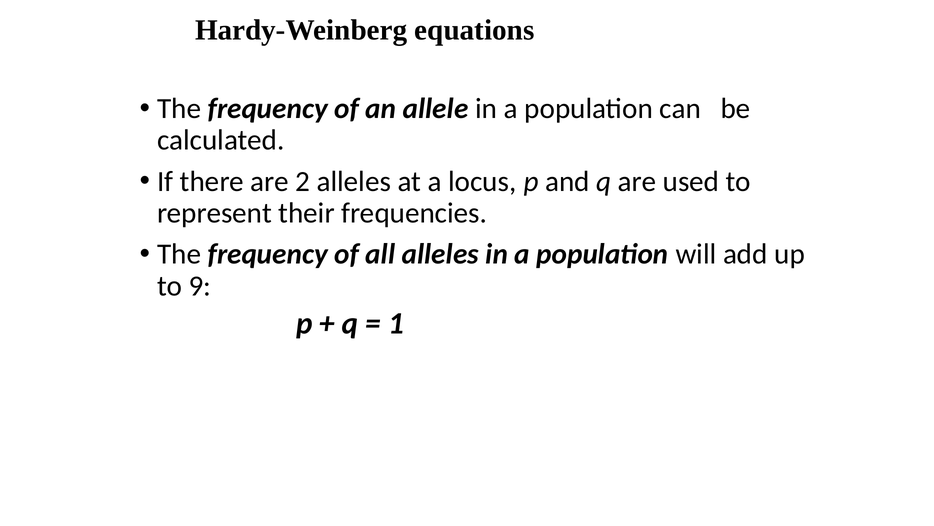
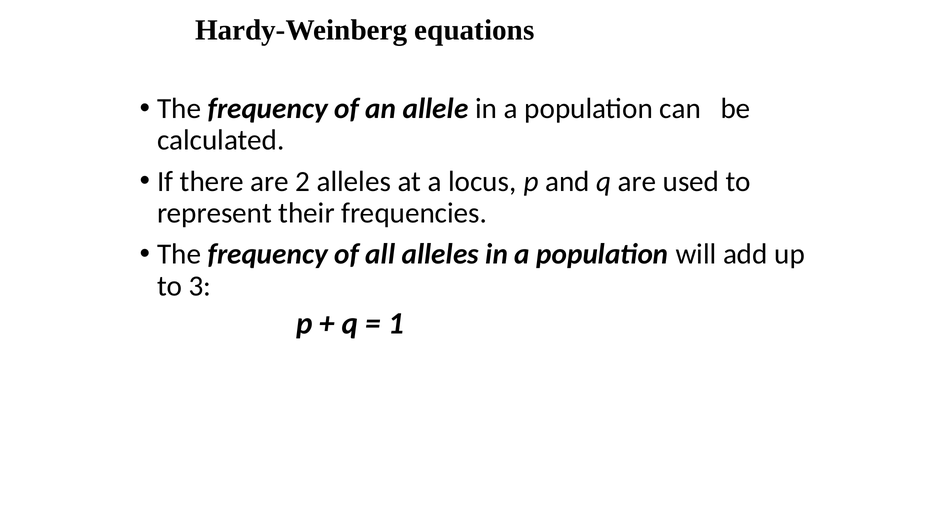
9: 9 -> 3
